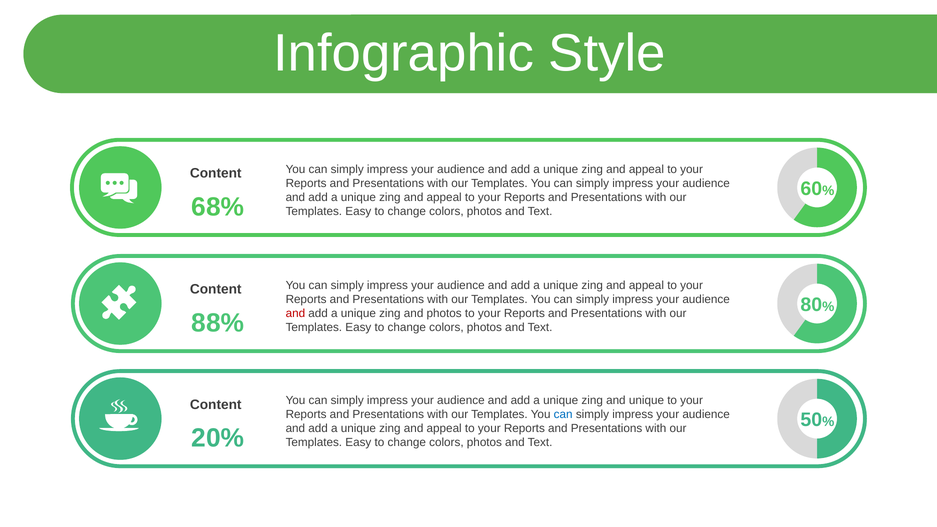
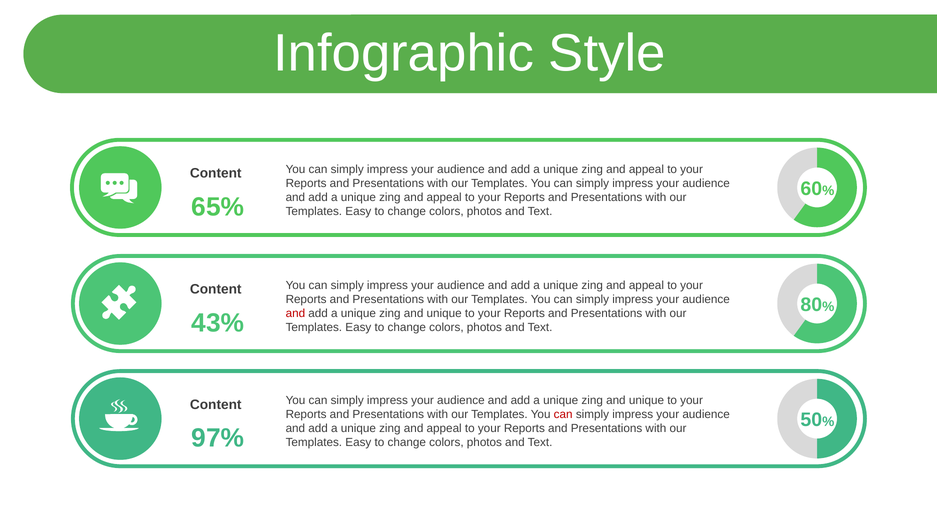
68%: 68% -> 65%
photos at (444, 313): photos -> unique
88%: 88% -> 43%
can at (563, 414) colour: blue -> red
20%: 20% -> 97%
